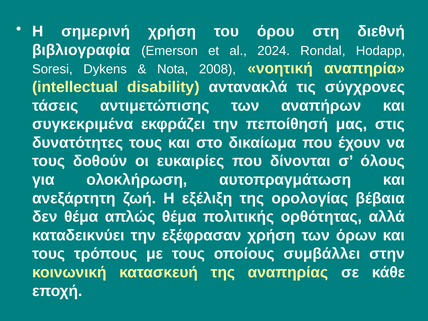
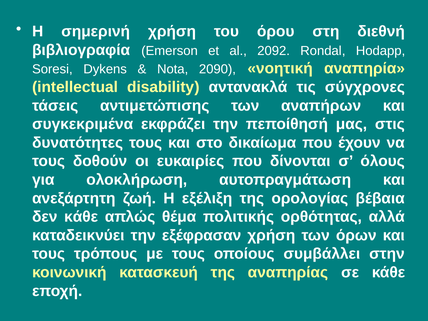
2024: 2024 -> 2092
2008: 2008 -> 2090
δεν θέμα: θέμα -> κάθε
